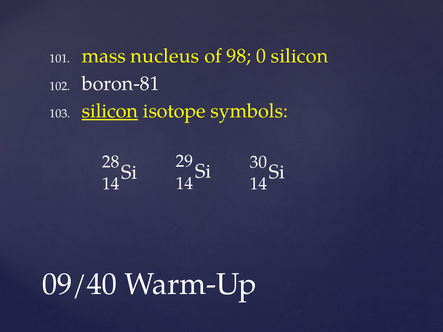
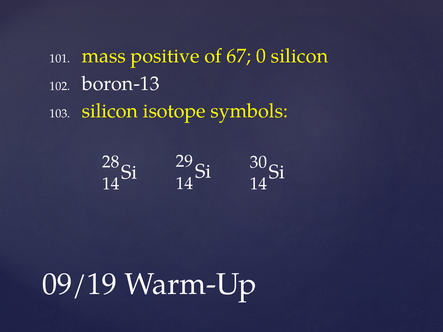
nucleus: nucleus -> positive
98: 98 -> 67
boron-81: boron-81 -> boron-13
silicon at (110, 111) underline: present -> none
09/40: 09/40 -> 09/19
